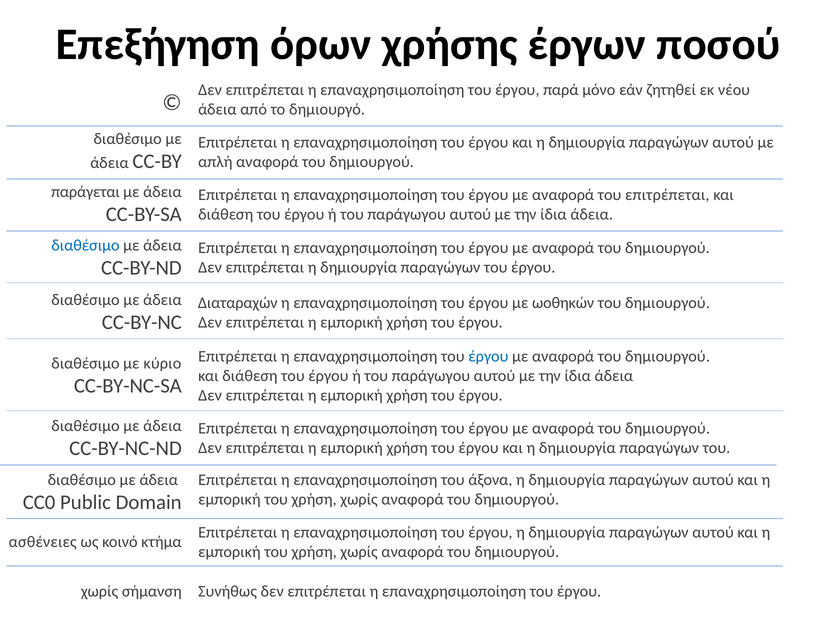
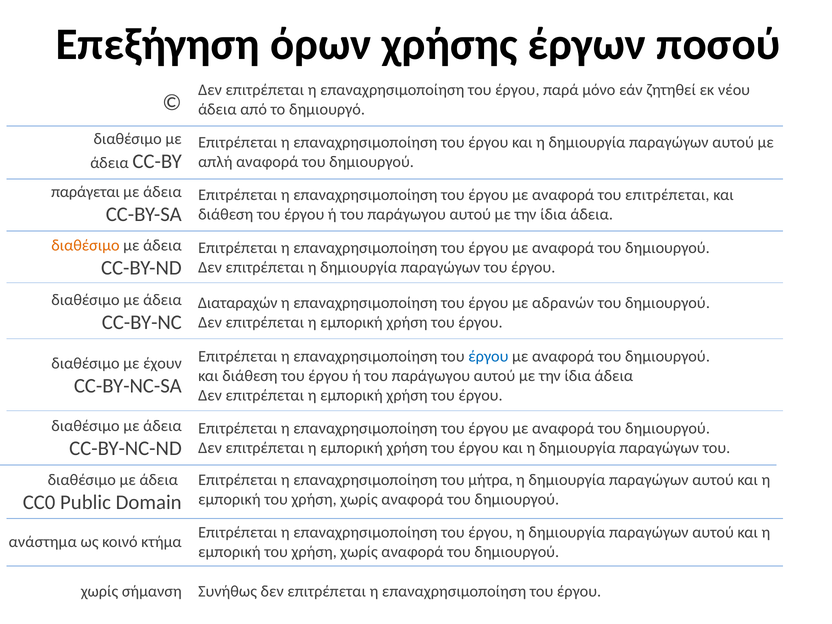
διαθέσιμο at (85, 245) colour: blue -> orange
ωοθηκών: ωοθηκών -> αδρανών
κύριο: κύριο -> έχουν
άξονα: άξονα -> μήτρα
ασθένειες: ασθένειες -> ανάστημα
